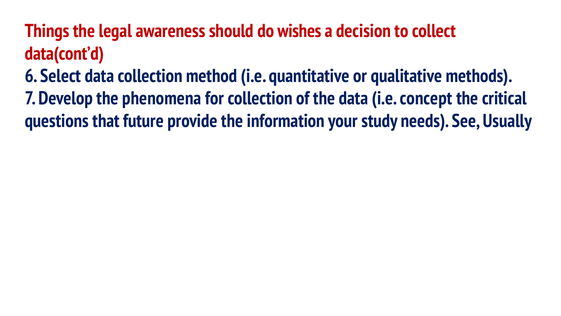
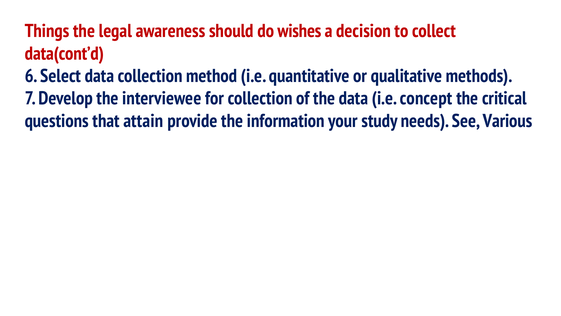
phenomena: phenomena -> interviewee
future: future -> attain
Usually: Usually -> Various
